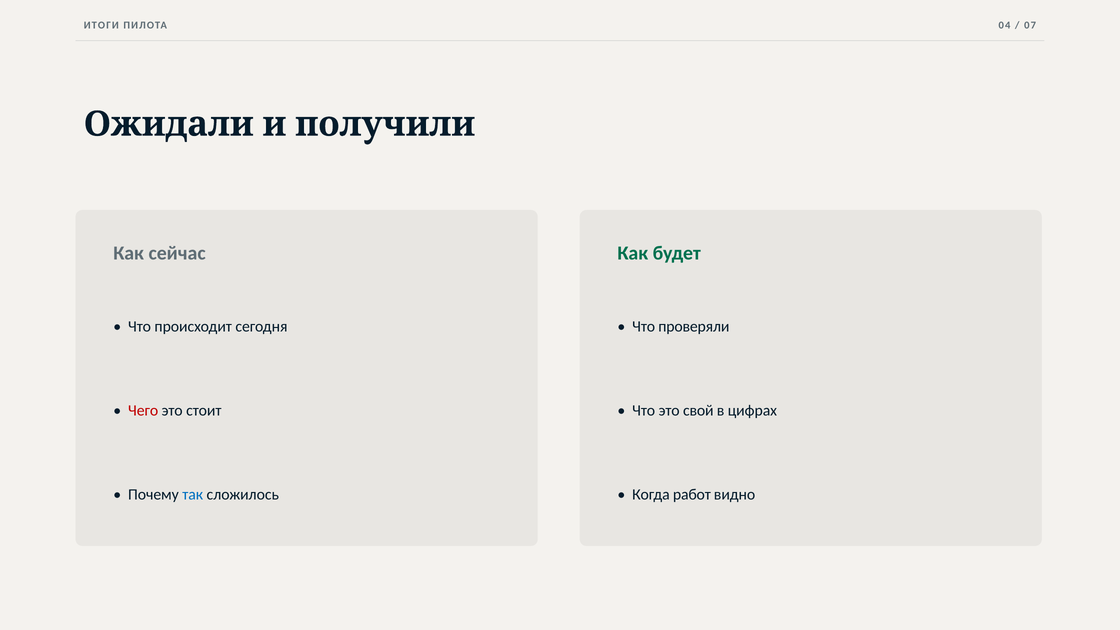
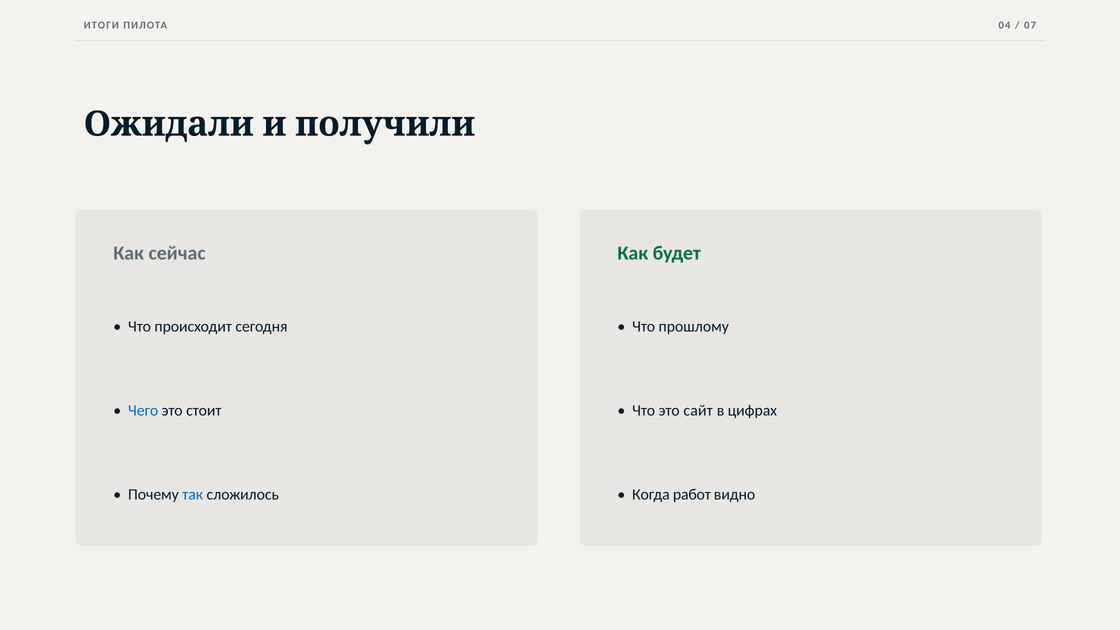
проверяли: проверяли -> прошлому
Чего colour: red -> blue
свой: свой -> сайт
